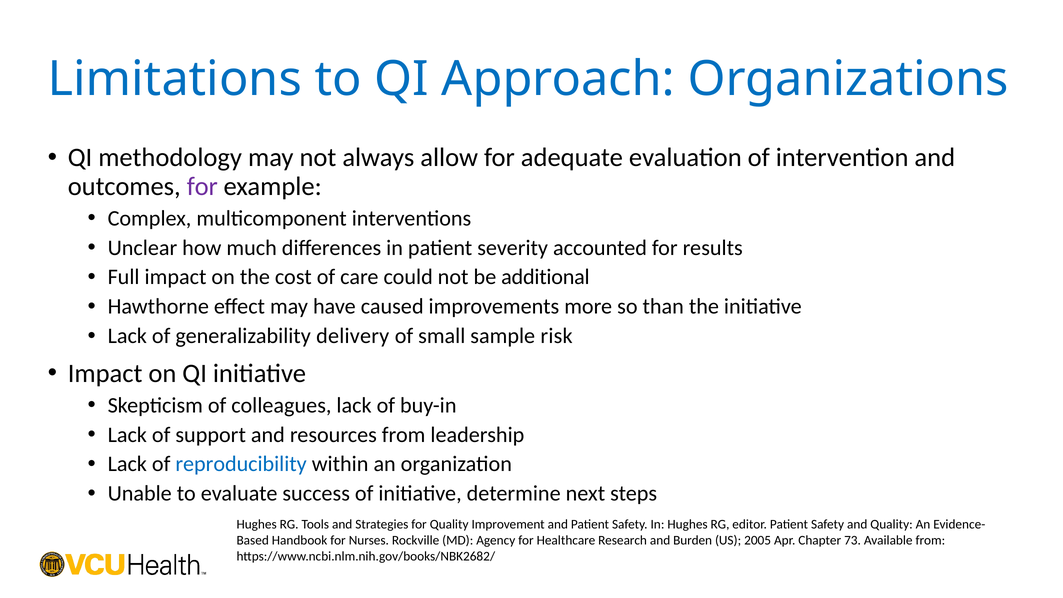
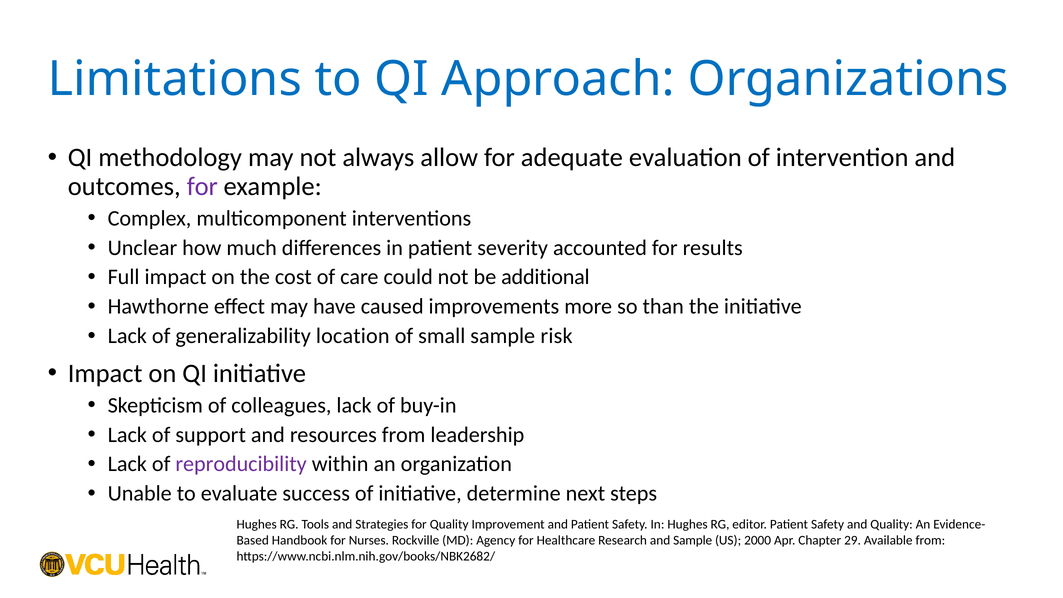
delivery: delivery -> location
reproducibility colour: blue -> purple
and Burden: Burden -> Sample
2005: 2005 -> 2000
73: 73 -> 29
